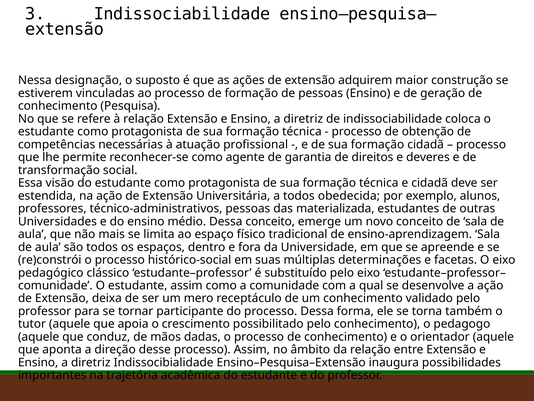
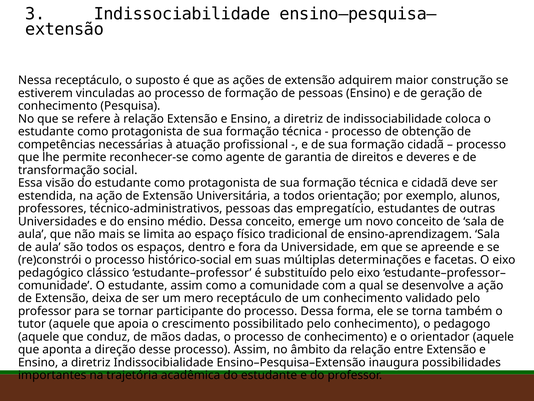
Nessa designação: designação -> receptáculo
obedecida: obedecida -> orientação
materializada: materializada -> empregatício
